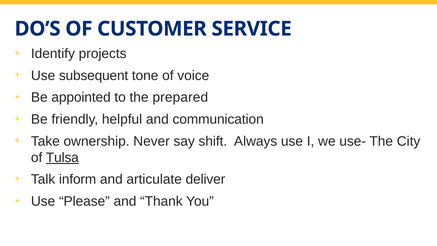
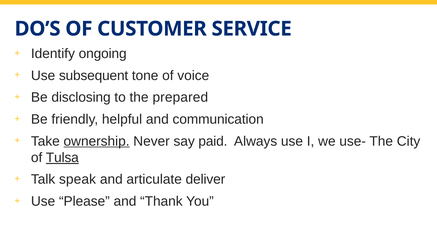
projects: projects -> ongoing
appointed: appointed -> disclosing
ownership underline: none -> present
shift: shift -> paid
inform: inform -> speak
